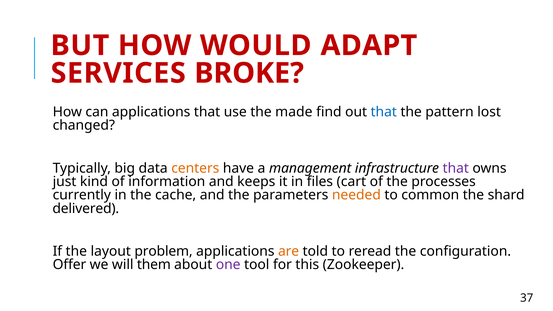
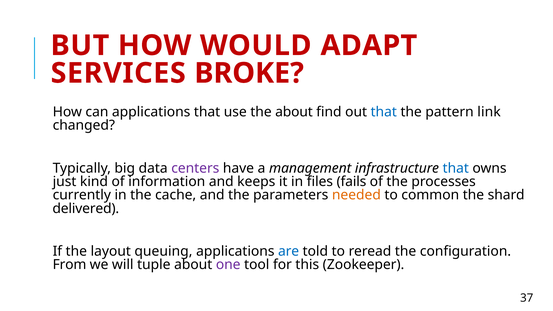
the made: made -> about
lost: lost -> link
centers colour: orange -> purple
that at (456, 168) colour: purple -> blue
cart: cart -> fails
problem: problem -> queuing
are colour: orange -> blue
Offer: Offer -> From
them: them -> tuple
